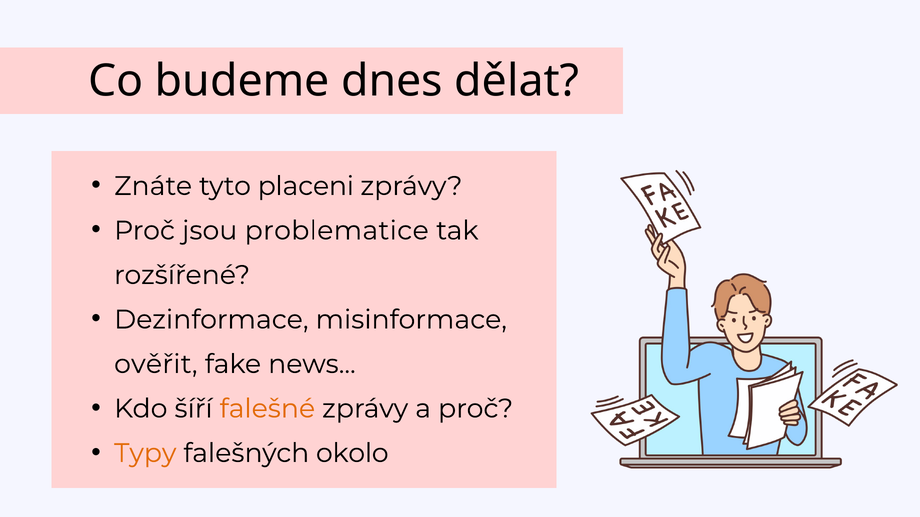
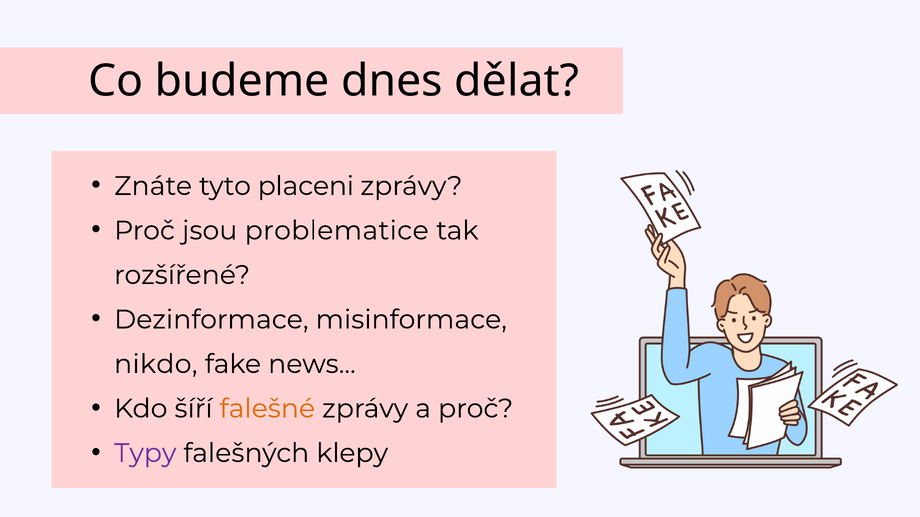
ověřit: ověřit -> nikdo
Typy colour: orange -> purple
okolo: okolo -> klepy
